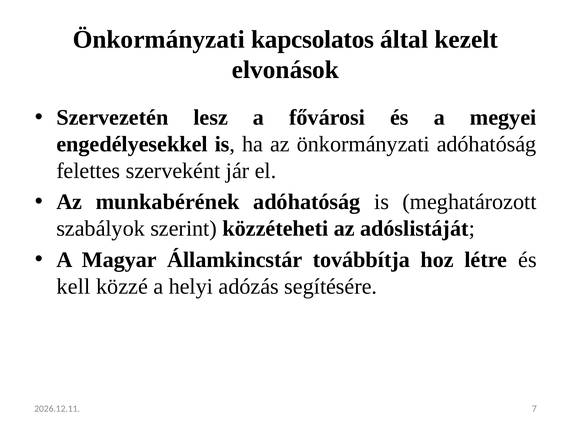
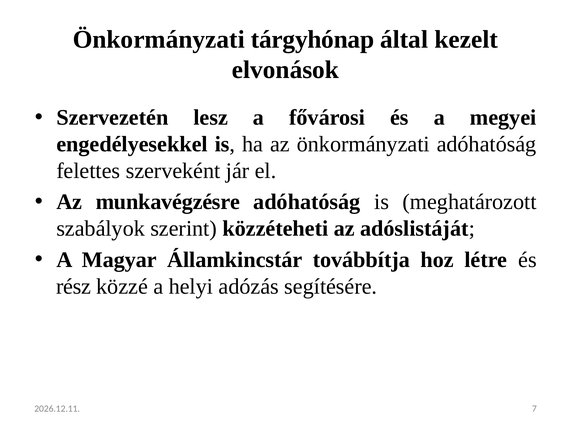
kapcsolatos: kapcsolatos -> tárgyhónap
munkabérének: munkabérének -> munkavégzésre
kell: kell -> rész
